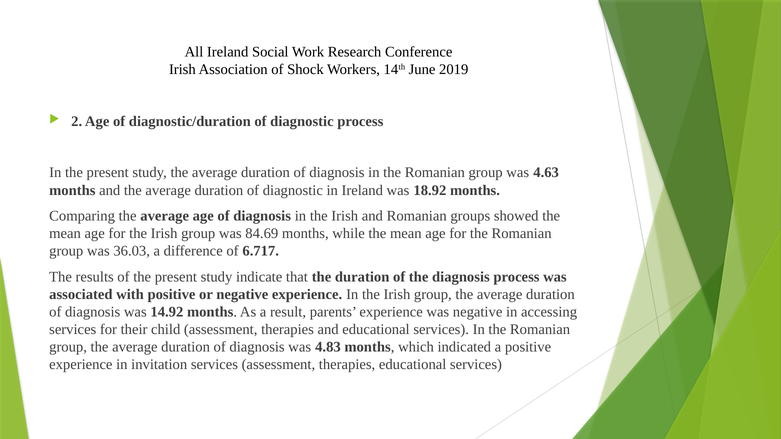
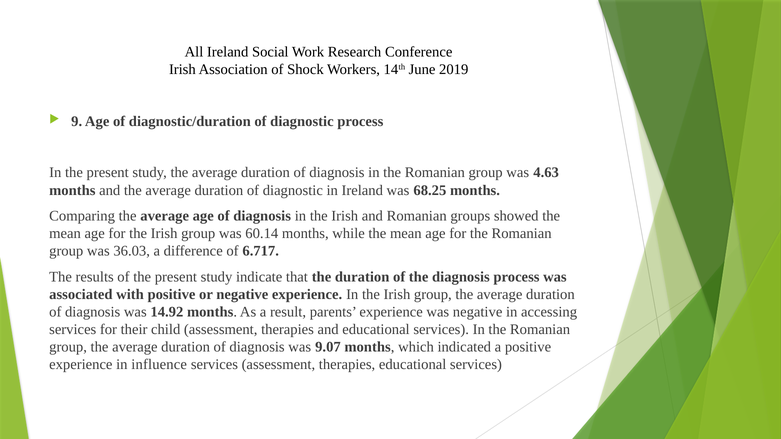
2: 2 -> 9
18.92: 18.92 -> 68.25
84.69: 84.69 -> 60.14
4.83: 4.83 -> 9.07
invitation: invitation -> influence
